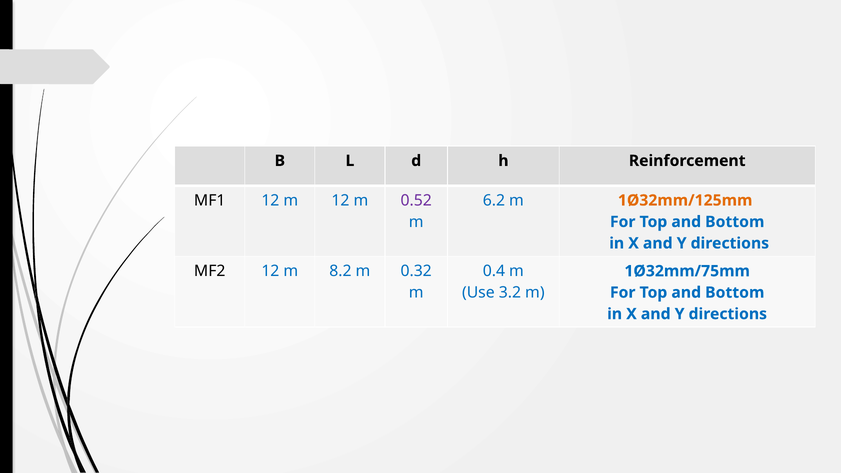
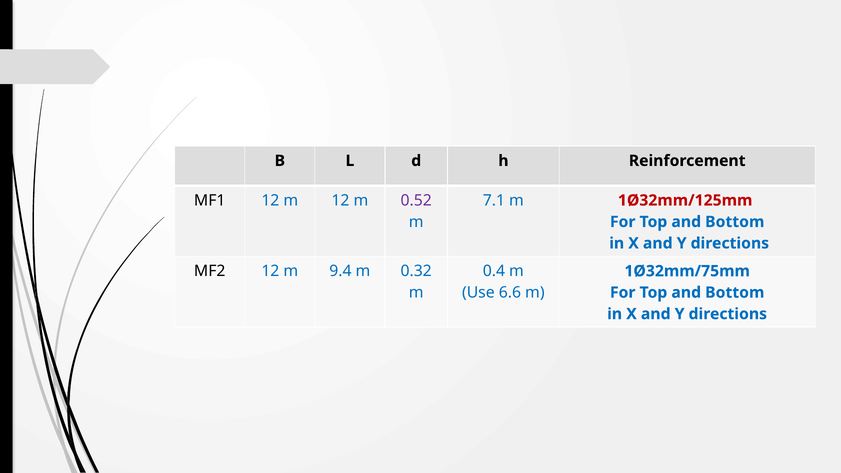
6.2: 6.2 -> 7.1
1Ø32mm/125mm colour: orange -> red
8.2: 8.2 -> 9.4
3.2: 3.2 -> 6.6
